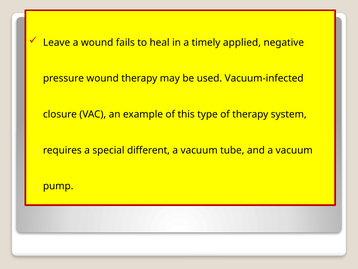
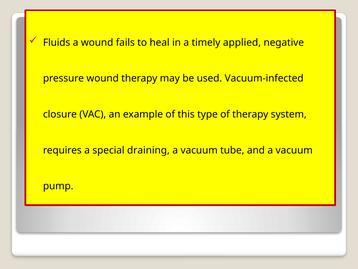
Leave: Leave -> Fluids
different: different -> draining
